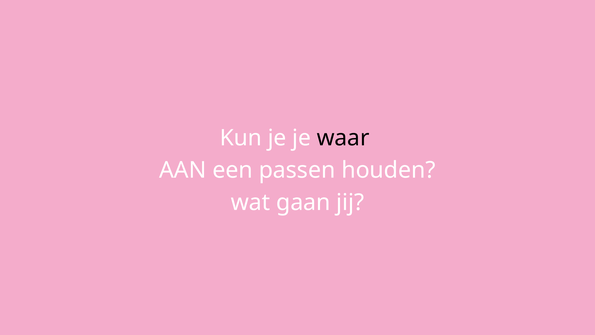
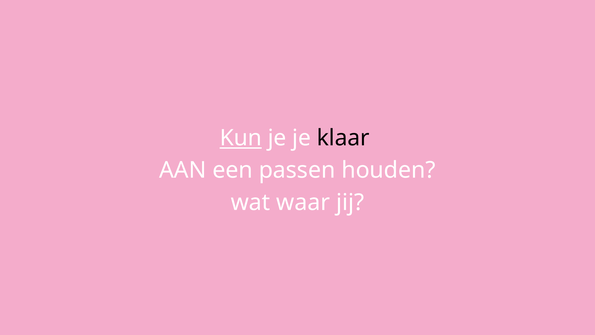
Kun underline: none -> present
waar: waar -> klaar
gaan: gaan -> waar
